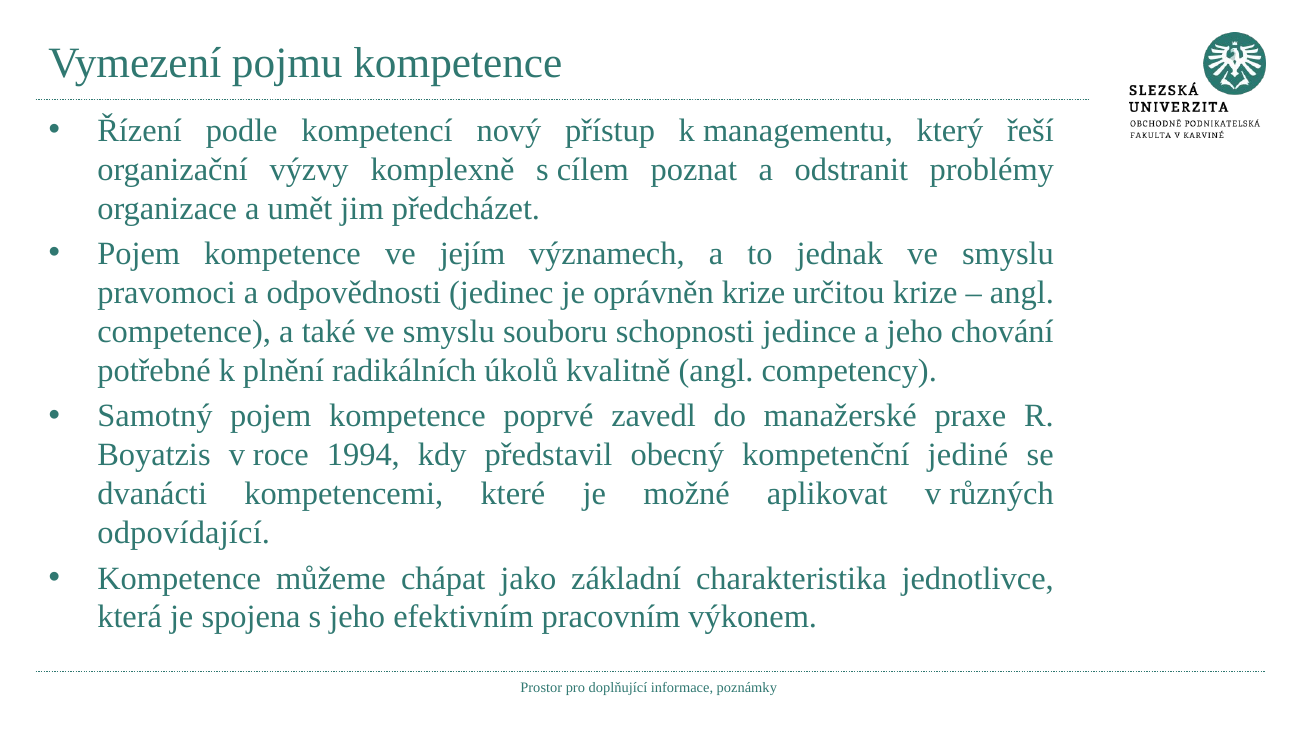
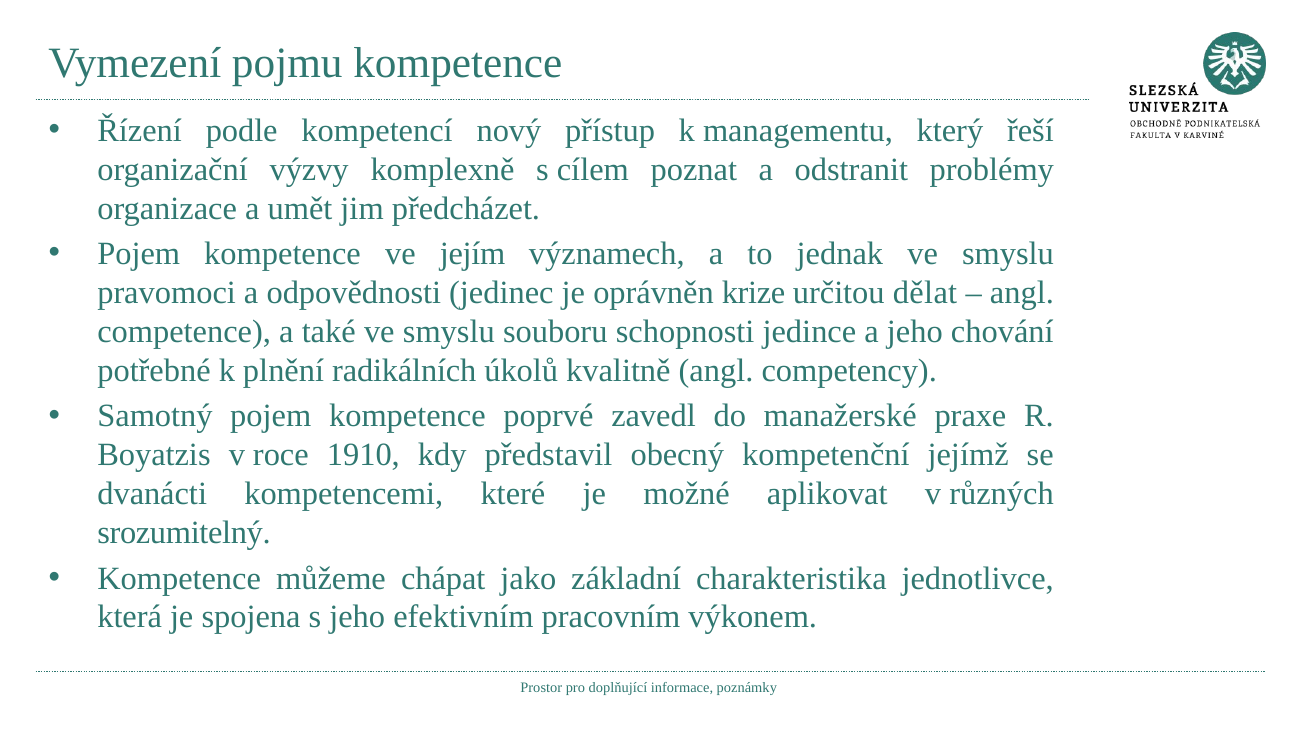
určitou krize: krize -> dělat
1994: 1994 -> 1910
jediné: jediné -> jejímž
odpovídající: odpovídající -> srozumitelný
